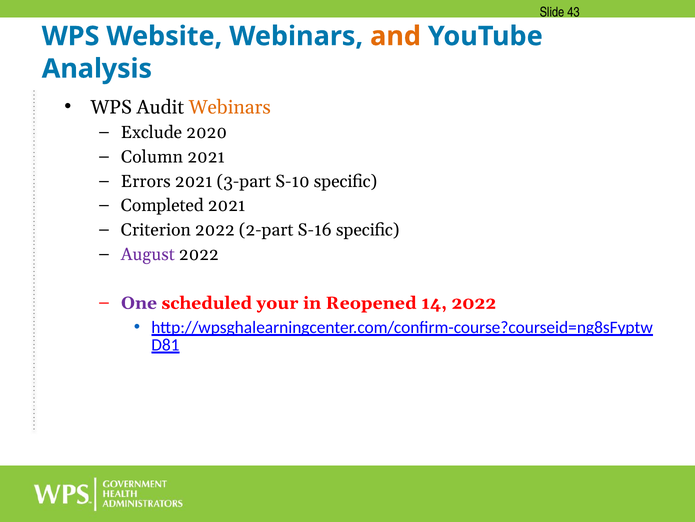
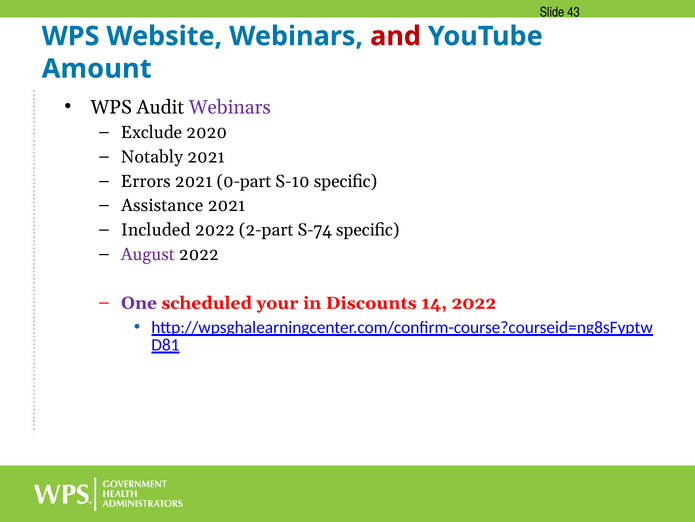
and colour: orange -> red
Analysis: Analysis -> Amount
Webinars at (230, 107) colour: orange -> purple
Column: Column -> Notably
3-part: 3-part -> 0-part
Completed: Completed -> Assistance
Criterion: Criterion -> Included
S-16: S-16 -> S-74
Reopened: Reopened -> Discounts
